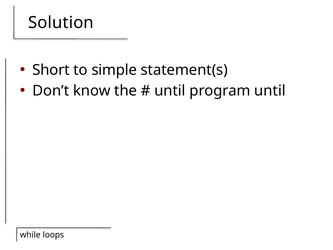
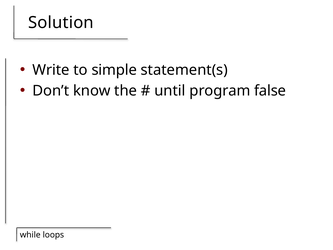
Short: Short -> Write
program until: until -> false
